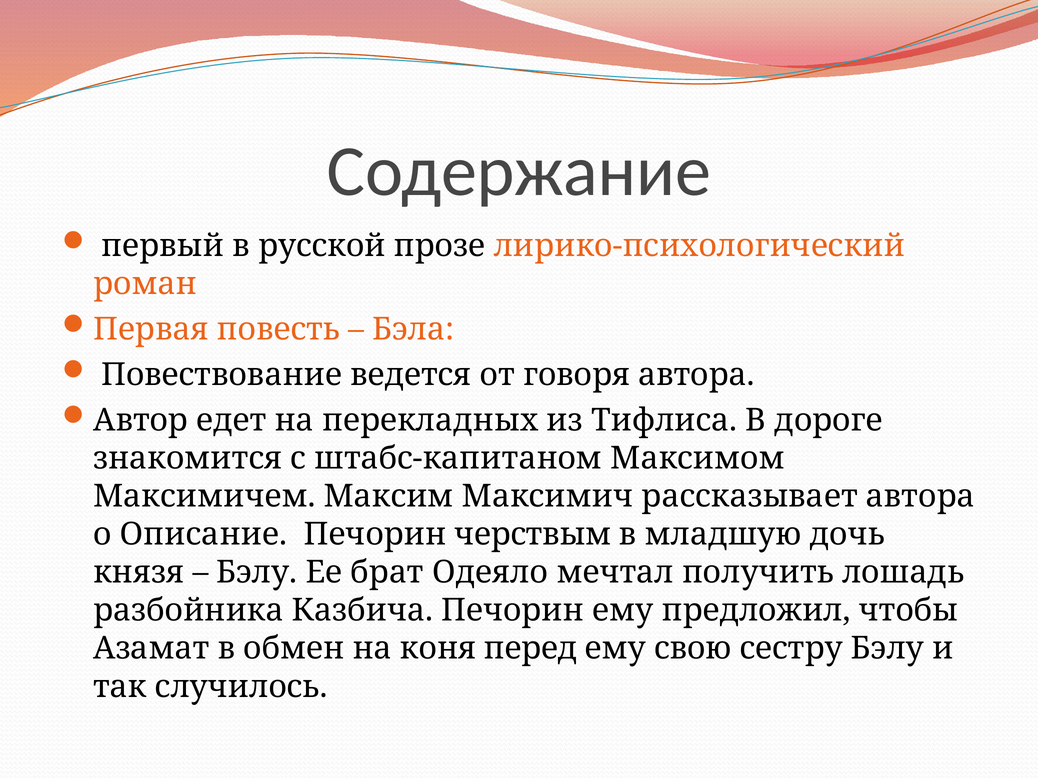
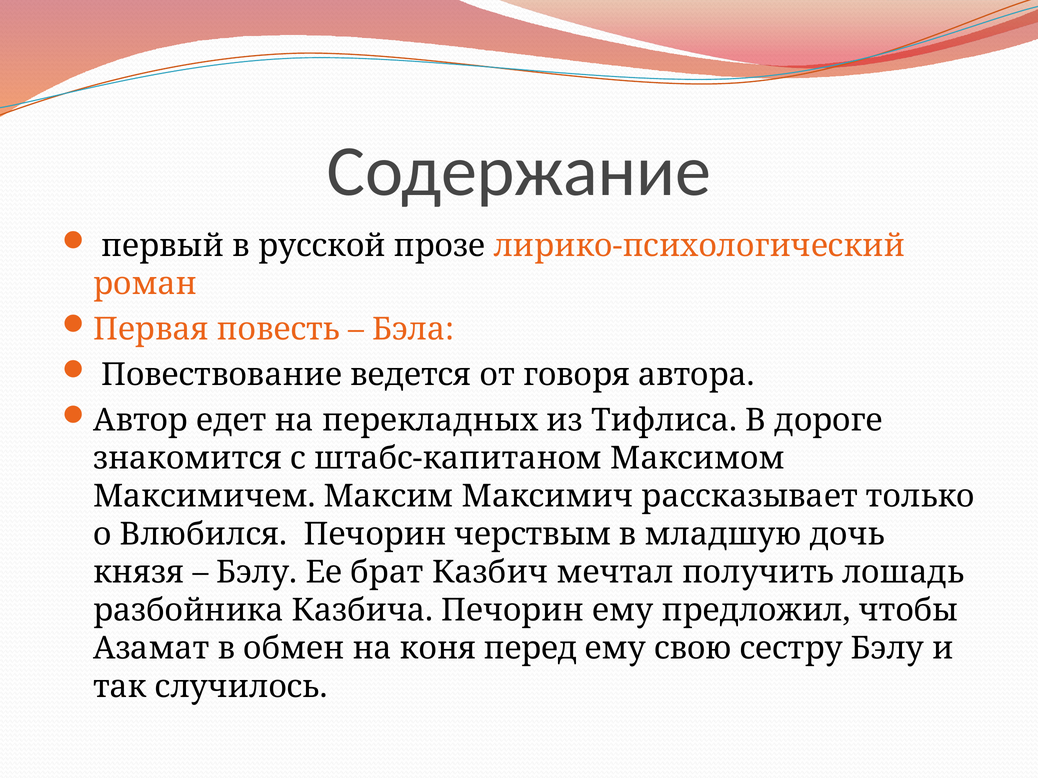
рассказывает автора: автора -> только
Описание: Описание -> Влюбился
Одеяло: Одеяло -> Казбич
